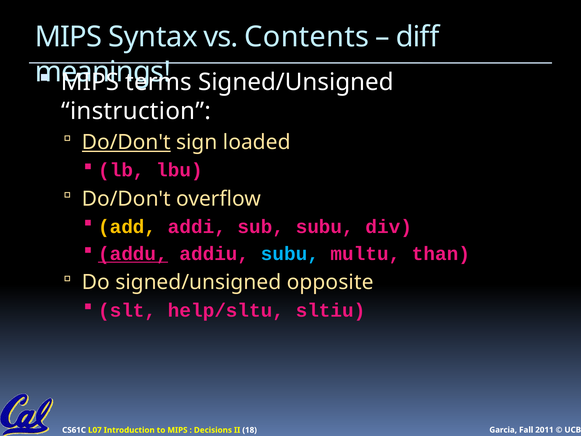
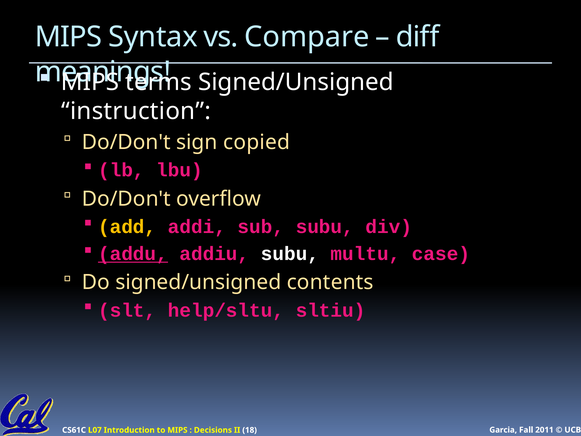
Contents: Contents -> Compare
Do/Don't at (126, 142) underline: present -> none
loaded: loaded -> copied
subu at (290, 254) colour: light blue -> white
than: than -> case
opposite: opposite -> contents
